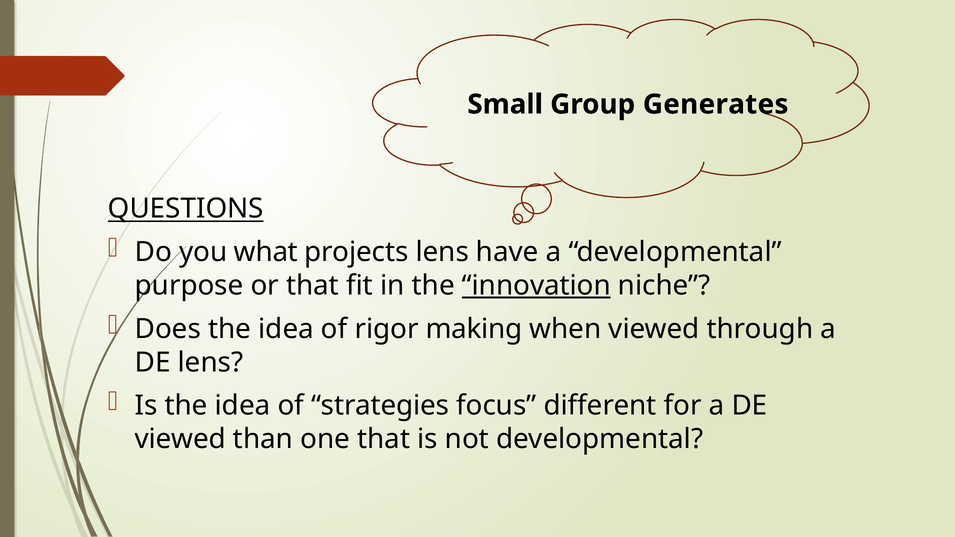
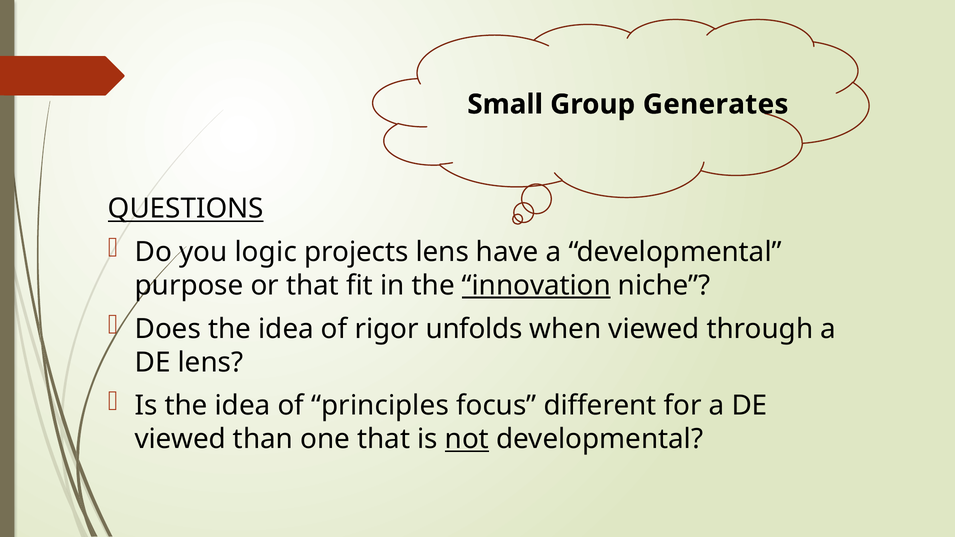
what: what -> logic
making: making -> unfolds
strategies: strategies -> principles
not underline: none -> present
